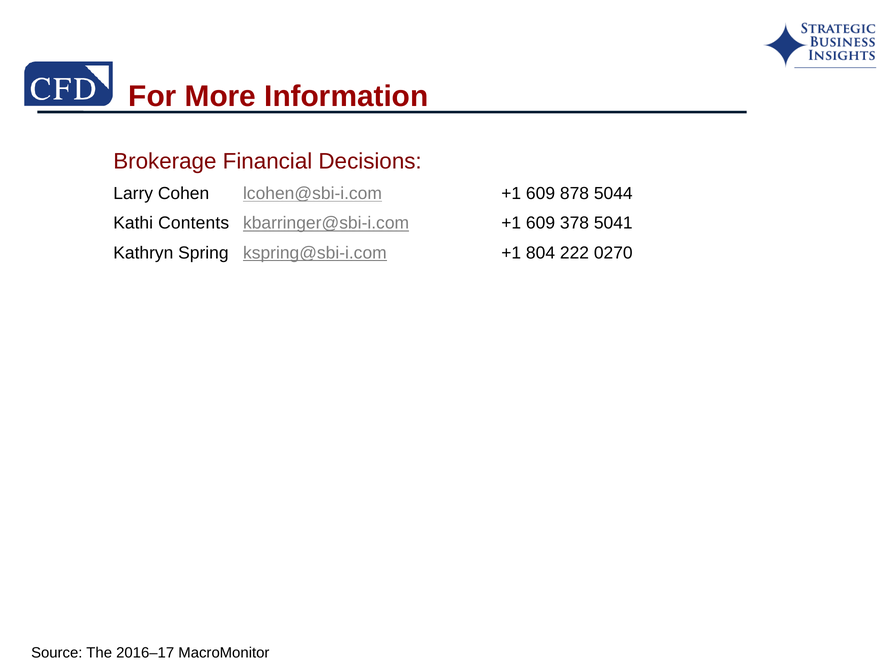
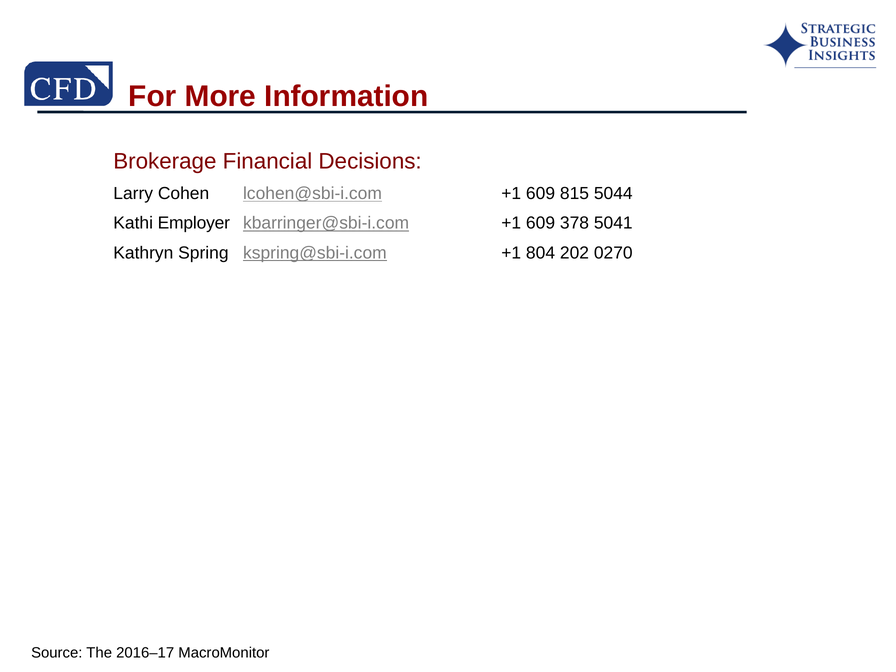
878: 878 -> 815
Contents: Contents -> Employer
222: 222 -> 202
